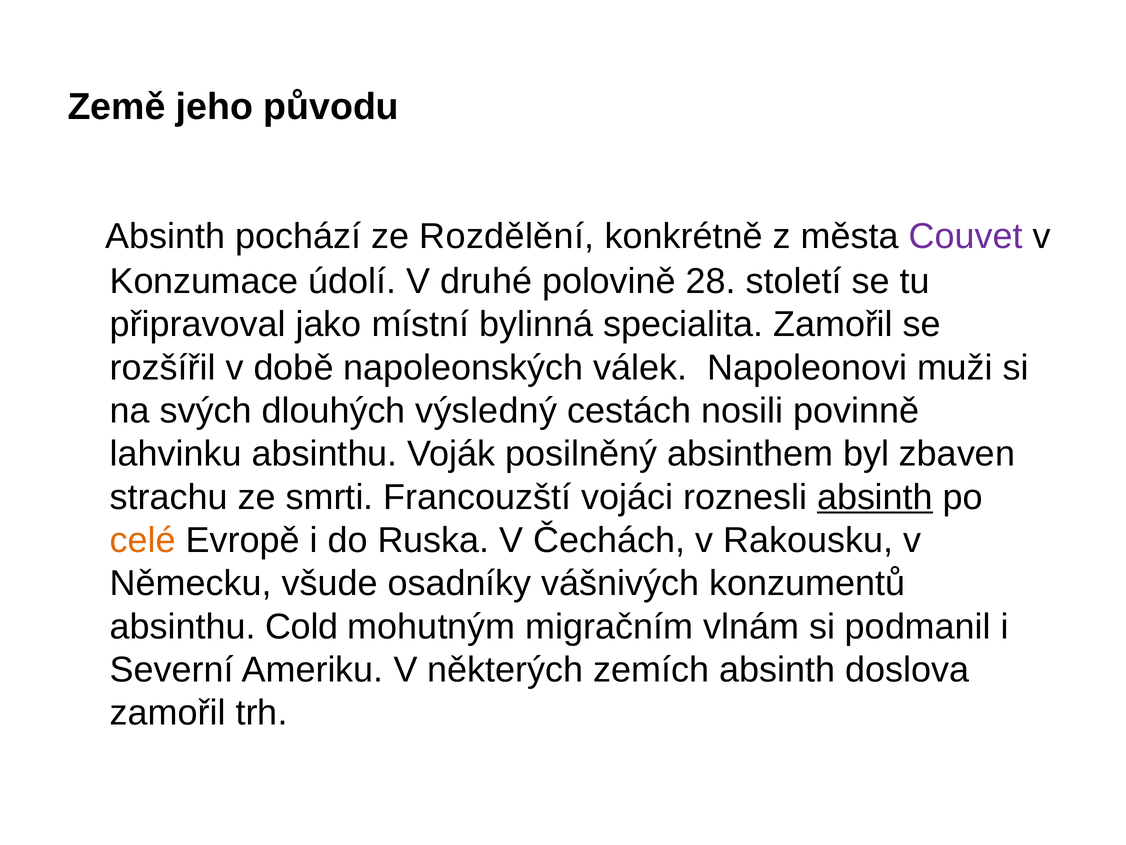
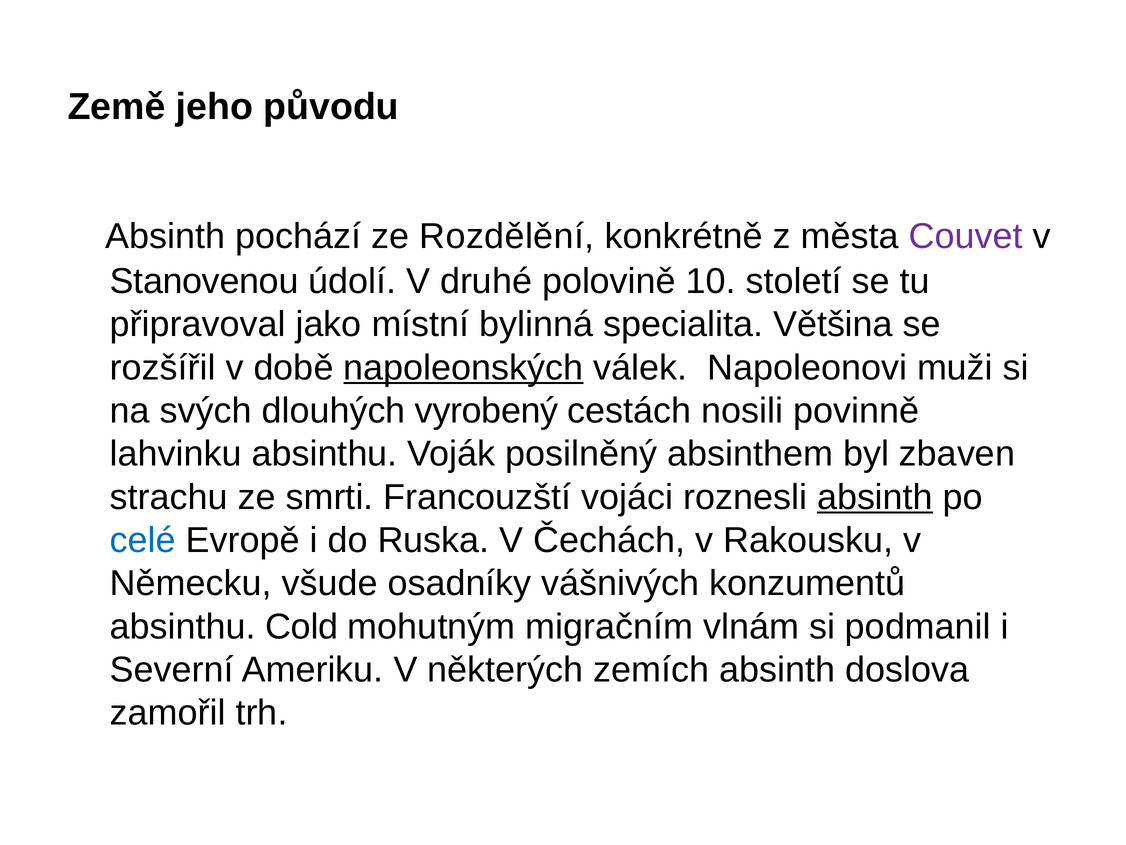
Konzumace: Konzumace -> Stanovenou
28: 28 -> 10
specialita Zamořil: Zamořil -> Většina
napoleonských underline: none -> present
výsledný: výsledný -> vyrobený
celé colour: orange -> blue
